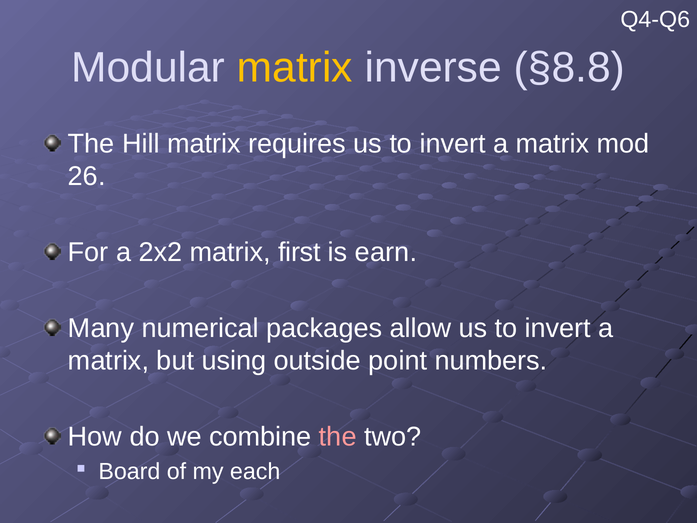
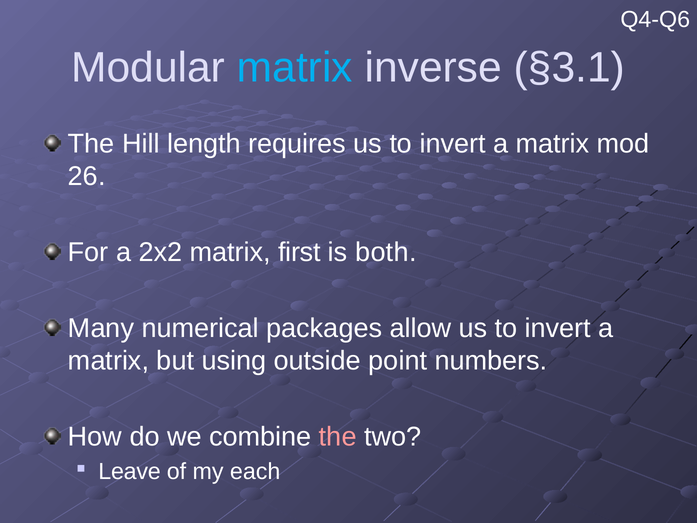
matrix at (295, 67) colour: yellow -> light blue
§8.8: §8.8 -> §3.1
Hill matrix: matrix -> length
earn: earn -> both
Board: Board -> Leave
